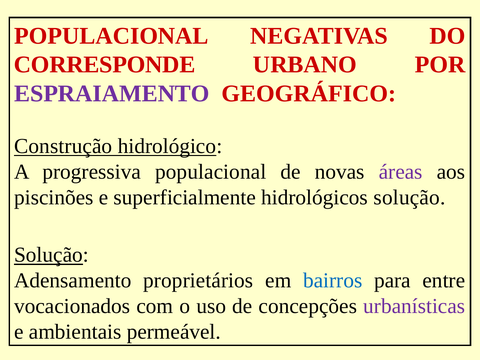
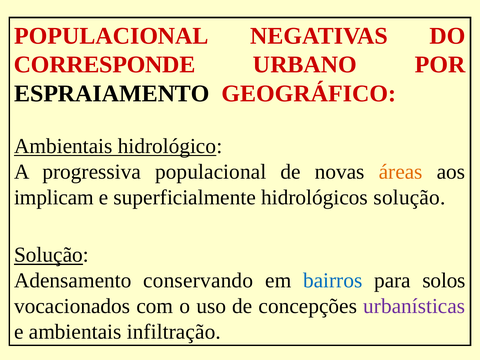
ESPRAIAMENTO colour: purple -> black
Construção at (63, 146): Construção -> Ambientais
áreas colour: purple -> orange
piscinões: piscinões -> implicam
proprietários: proprietários -> conservando
entre: entre -> solos
permeável: permeável -> infiltração
